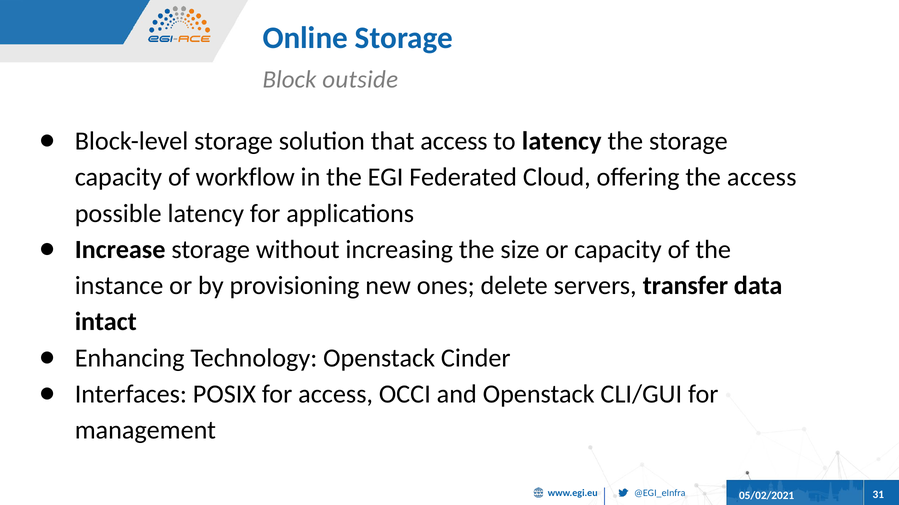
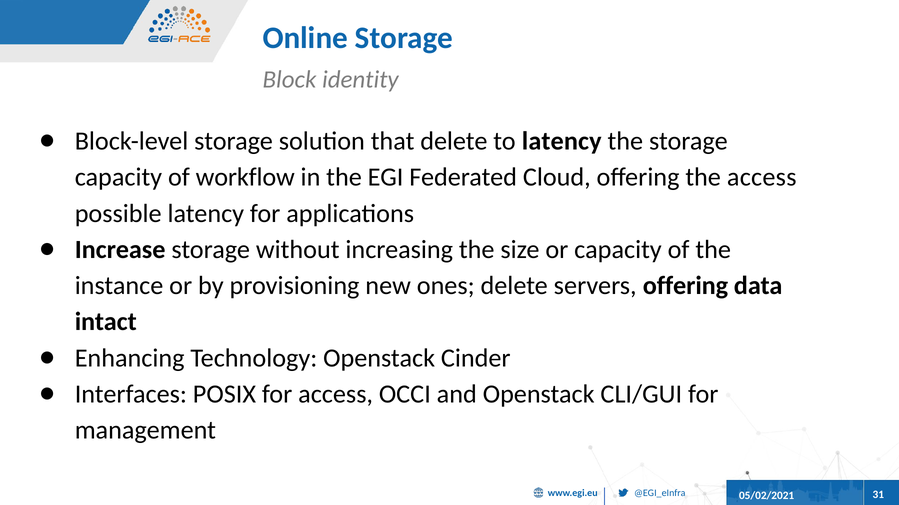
outside: outside -> identity
that access: access -> delete
servers transfer: transfer -> offering
